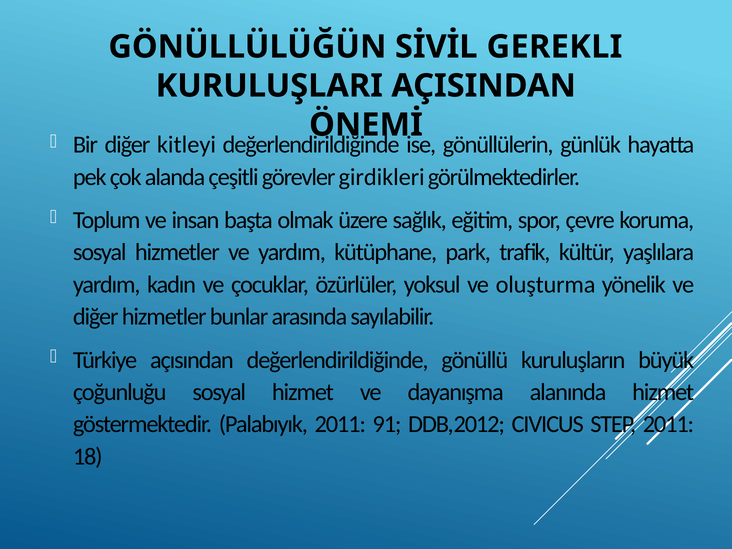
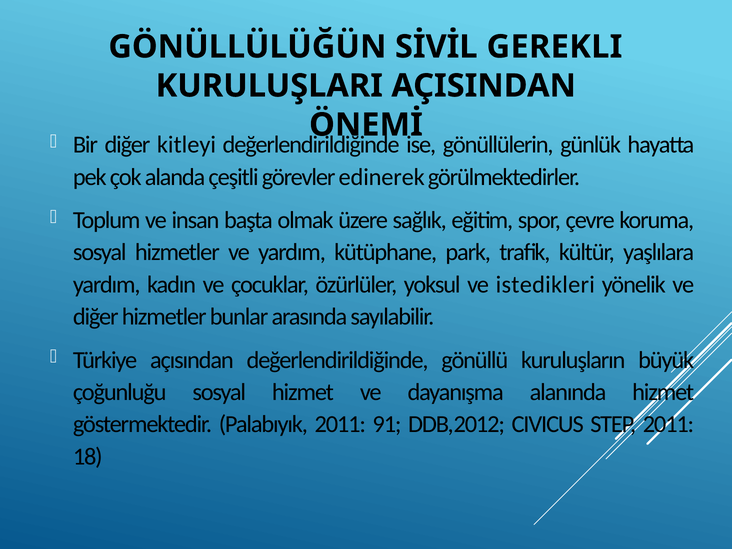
girdikleri: girdikleri -> edinerek
oluşturma: oluşturma -> istedikleri
